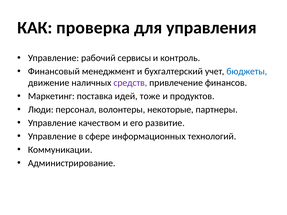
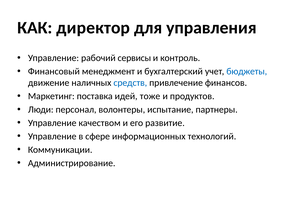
проверка: проверка -> директор
средств colour: purple -> blue
некоторые: некоторые -> испытание
